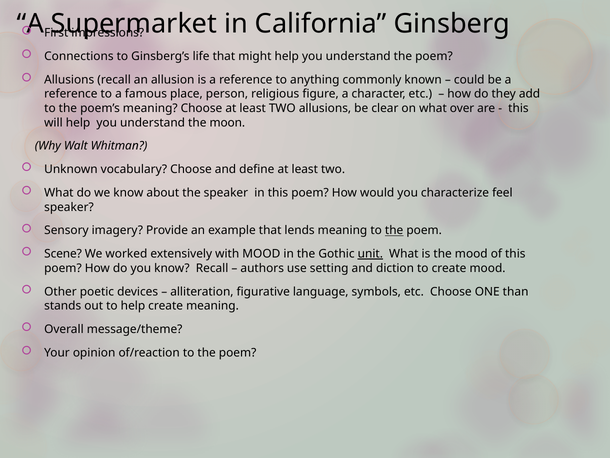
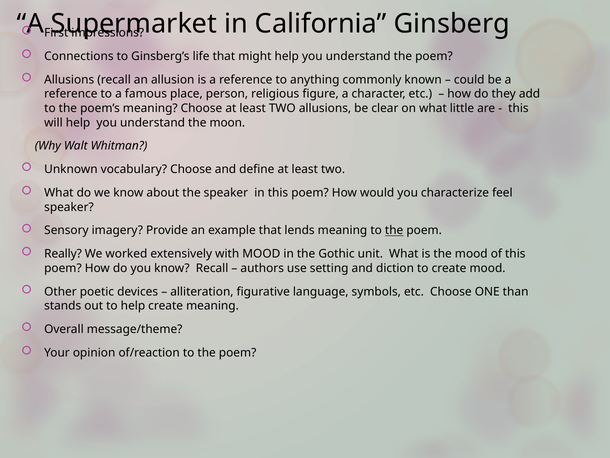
over: over -> little
Scene: Scene -> Really
unit underline: present -> none
